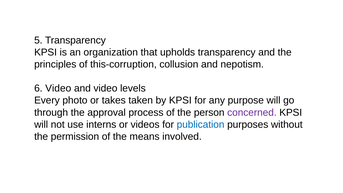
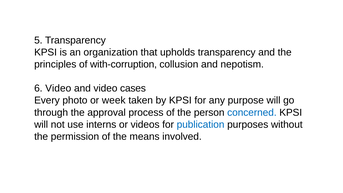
this-corruption: this-corruption -> with-corruption
levels: levels -> cases
takes: takes -> week
concerned colour: purple -> blue
